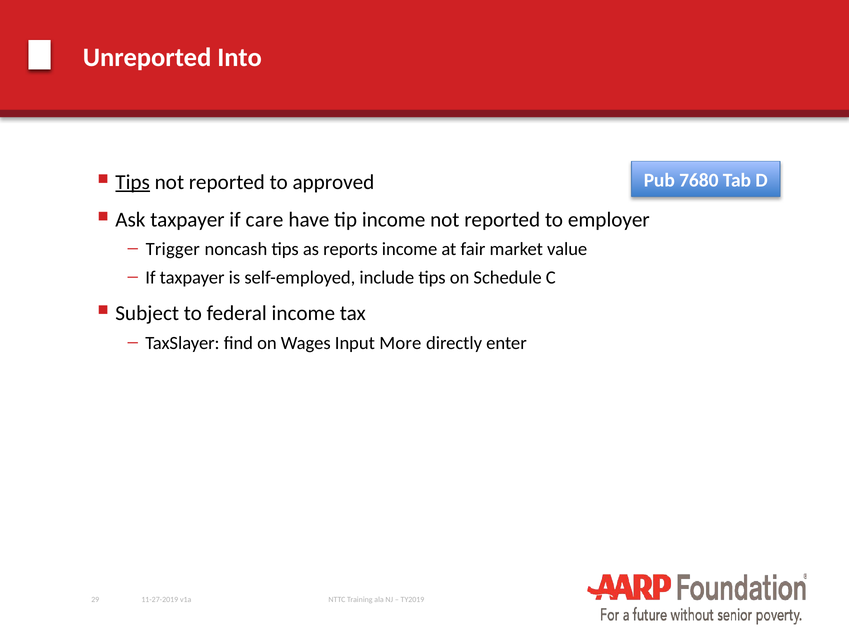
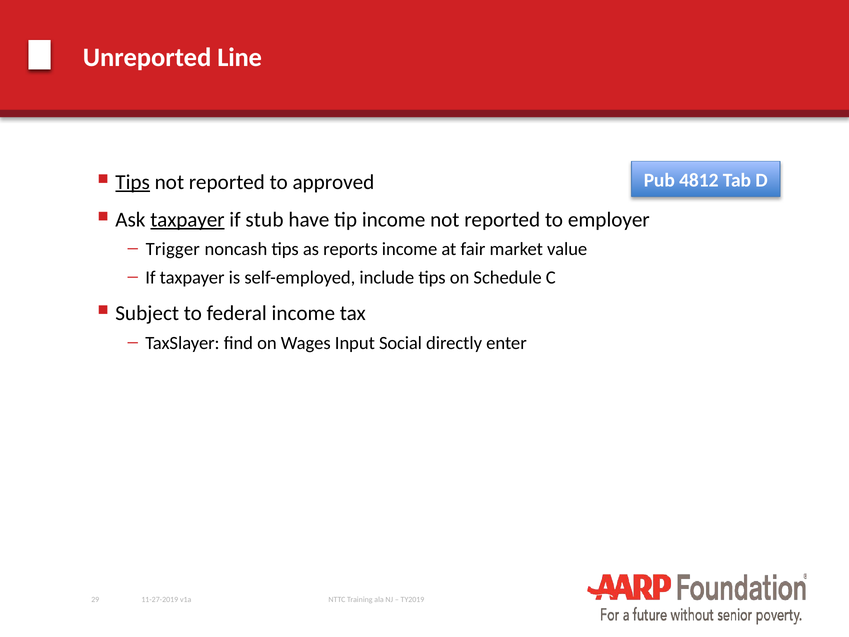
Into: Into -> Line
7680: 7680 -> 4812
taxpayer at (187, 219) underline: none -> present
care: care -> stub
More: More -> Social
